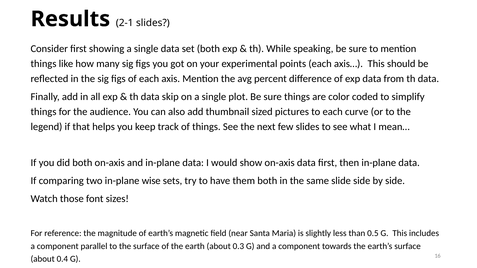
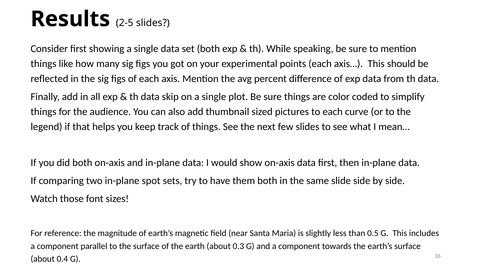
2-1: 2-1 -> 2-5
wise: wise -> spot
